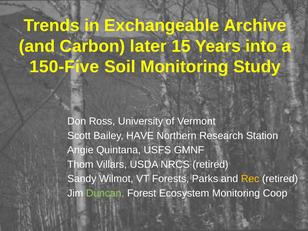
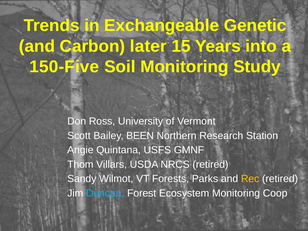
Archive: Archive -> Genetic
HAVE: HAVE -> BEEN
Duncan colour: light green -> light blue
